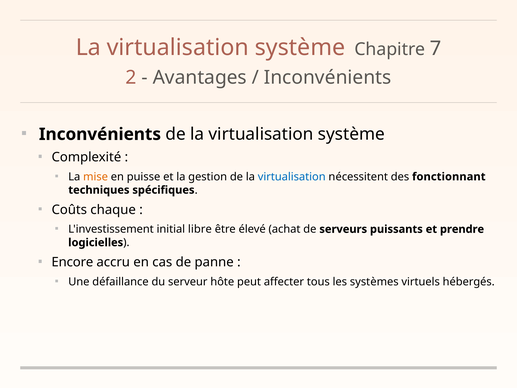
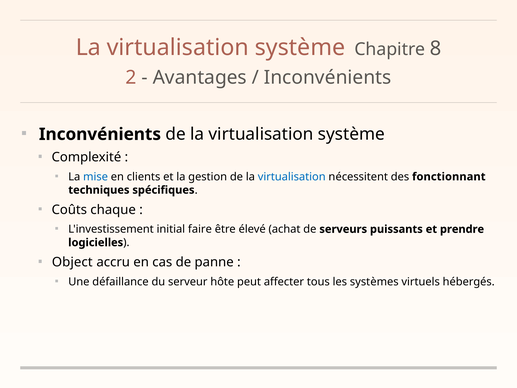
7: 7 -> 8
mise colour: orange -> blue
puisse: puisse -> clients
libre: libre -> faire
Encore: Encore -> Object
